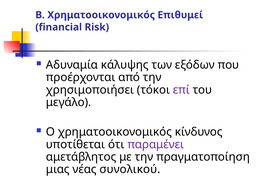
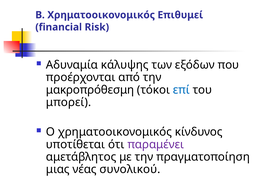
χρησιμοποιήσει: χρησιμοποιήσει -> μακροπρόθεσμη
επί colour: purple -> blue
μεγάλο: μεγάλο -> μπορεί
